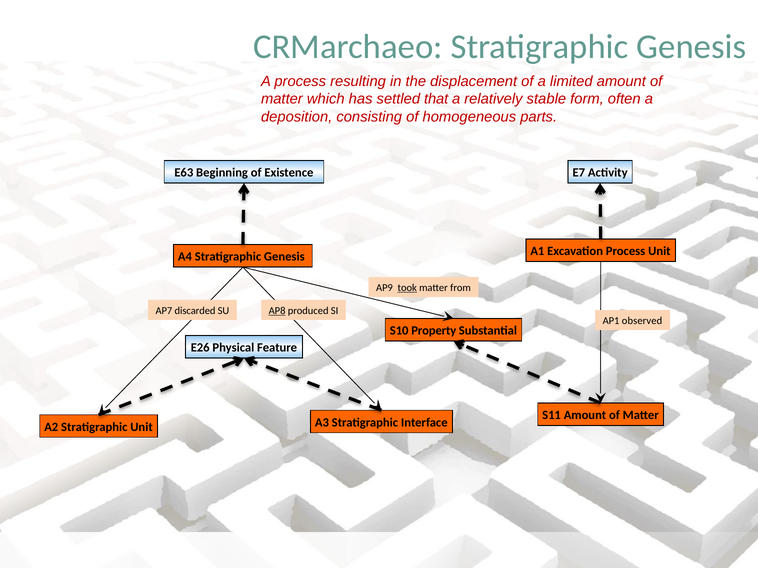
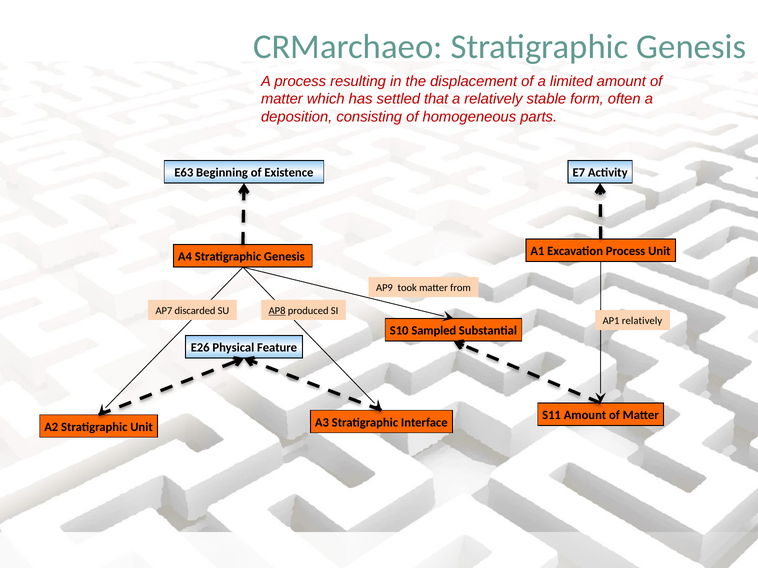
took underline: present -> none
AP1 observed: observed -> relatively
Property: Property -> Sampled
